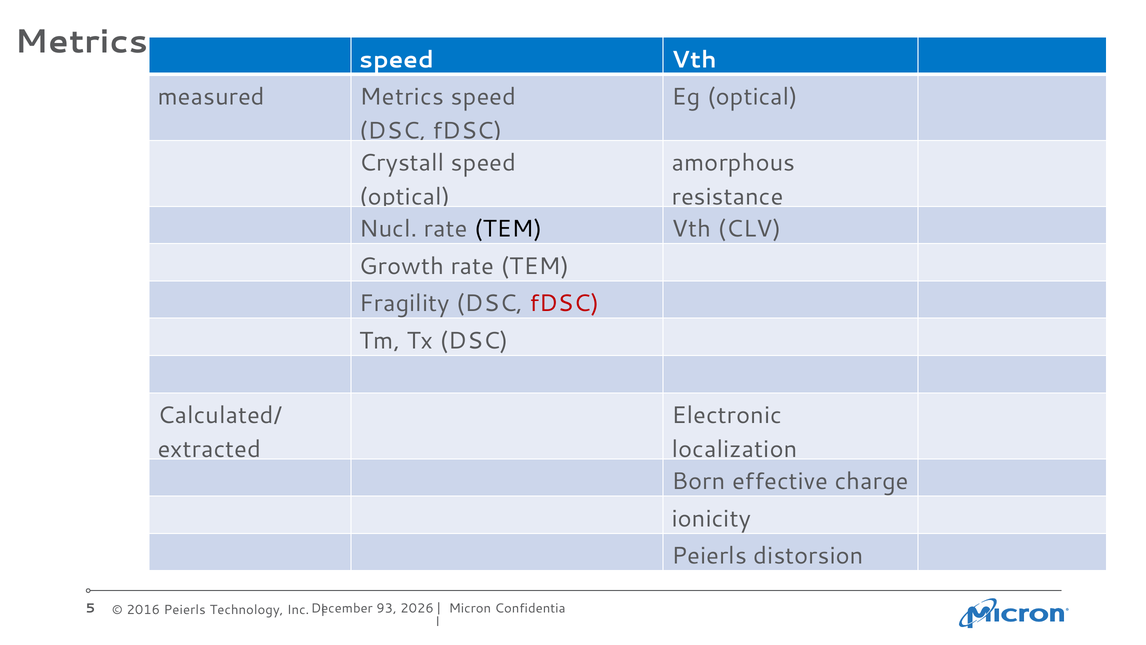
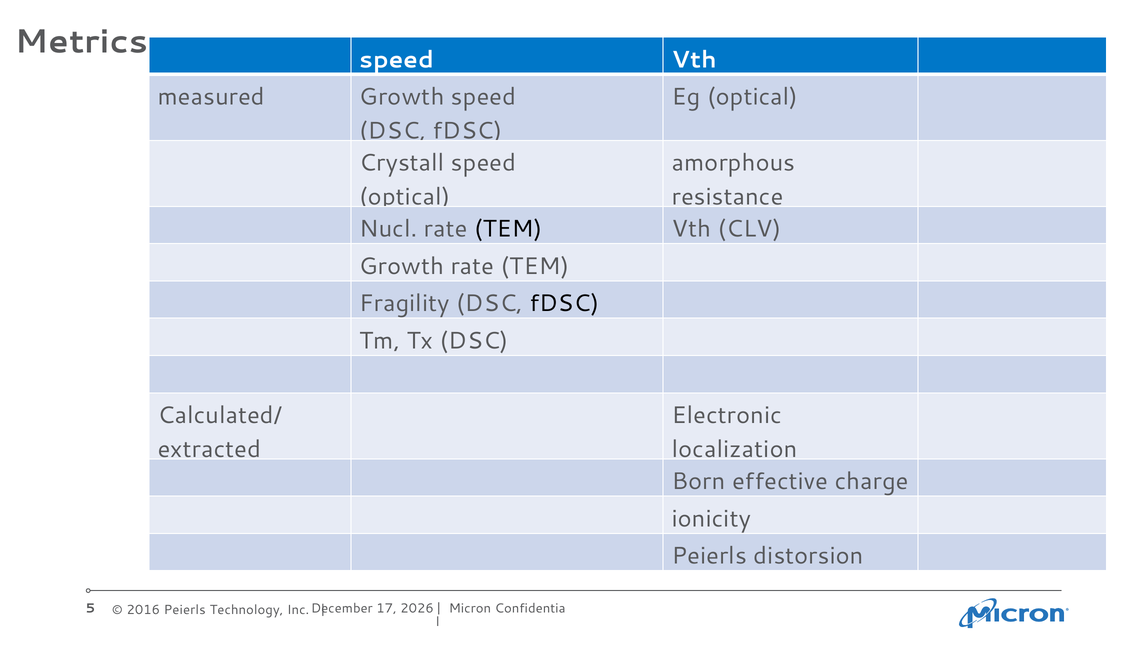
measured Metrics: Metrics -> Growth
fDSC at (564, 303) colour: red -> black
93: 93 -> 17
